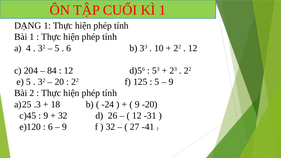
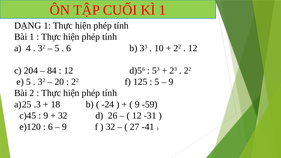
-20: -20 -> -59
